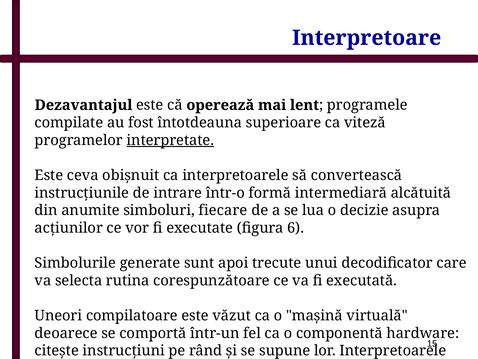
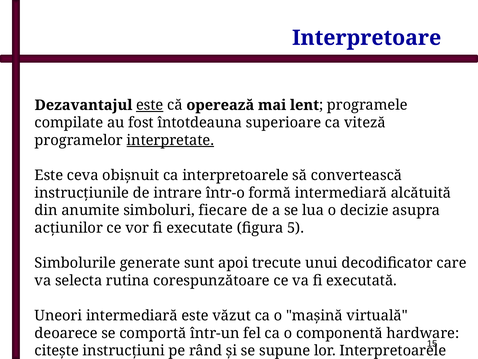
este at (150, 105) underline: none -> present
6: 6 -> 5
Uneori compilatoare: compilatoare -> intermediară
